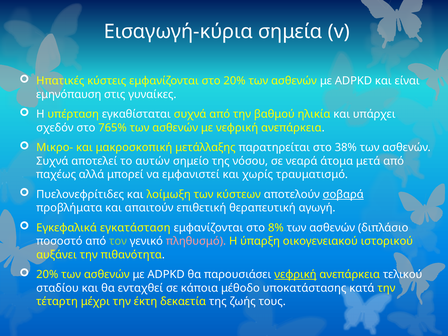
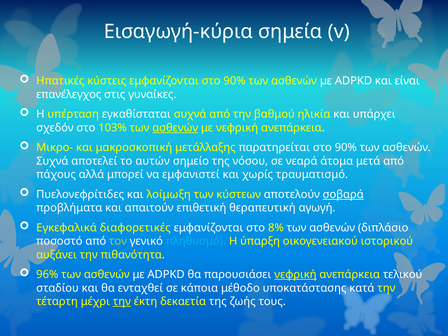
εμφανίζονται στο 20%: 20% -> 90%
εμηνόπαυση: εμηνόπαυση -> επανέλεγχος
765%: 765% -> 103%
ασθενών at (175, 128) underline: none -> present
παρατηρείται στο 38%: 38% -> 90%
παχέως: παχέως -> πάχους
εγκατάσταση: εγκατάσταση -> διαφορετικές
πληθυσμό colour: pink -> light blue
20% at (47, 275): 20% -> 96%
την at (122, 301) underline: none -> present
